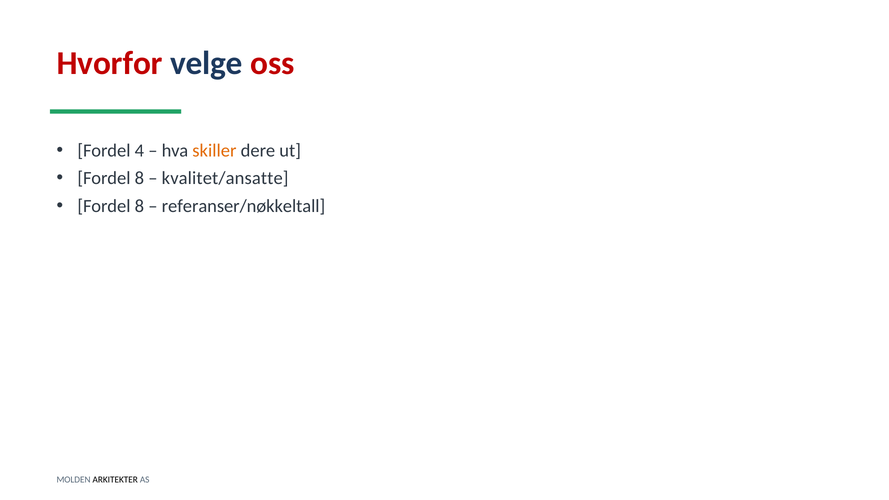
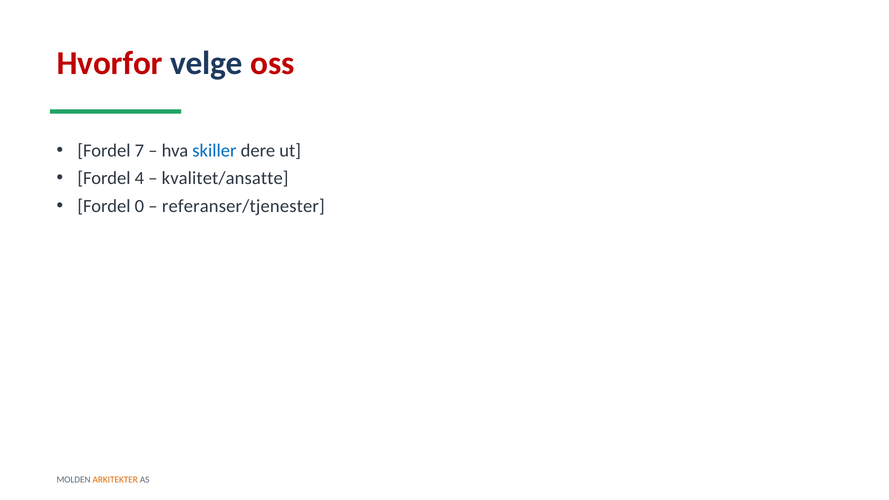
4: 4 -> 7
skiller colour: orange -> blue
8 at (139, 178): 8 -> 4
8 at (139, 206): 8 -> 0
referanser/nøkkeltall: referanser/nøkkeltall -> referanser/tjenester
ARKITEKTER colour: black -> orange
